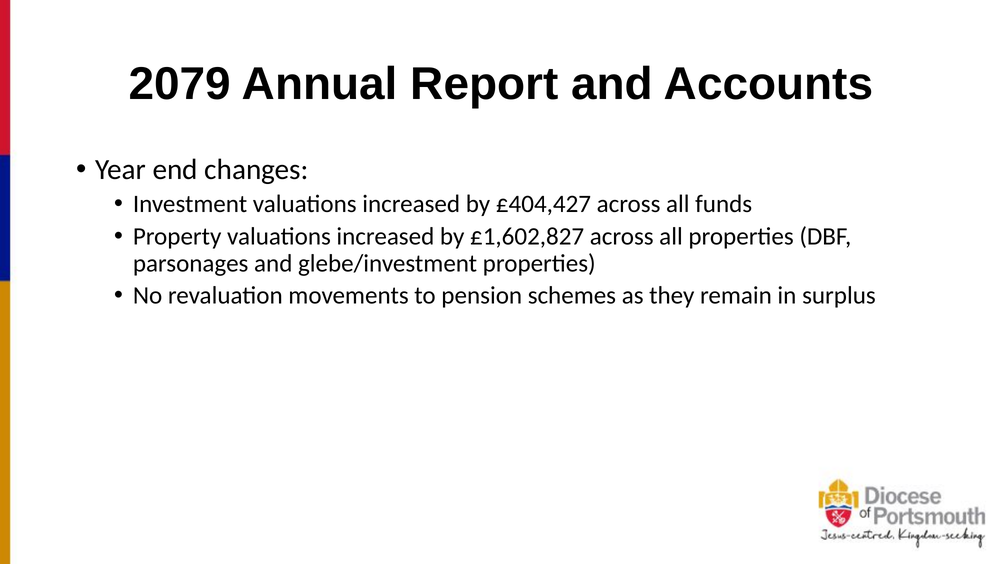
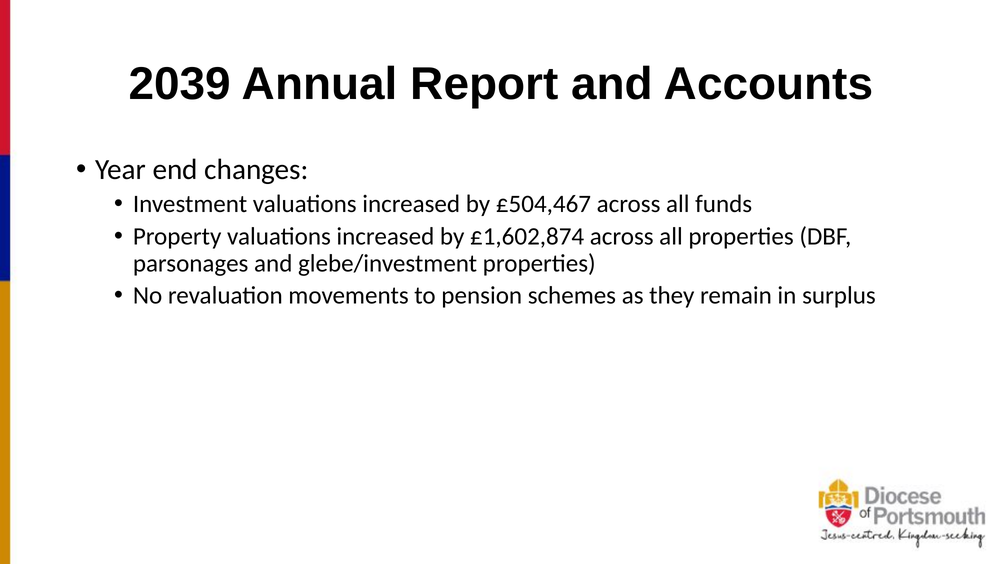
2079: 2079 -> 2039
£404,427: £404,427 -> £504,467
£1,602,827: £1,602,827 -> £1,602,874
